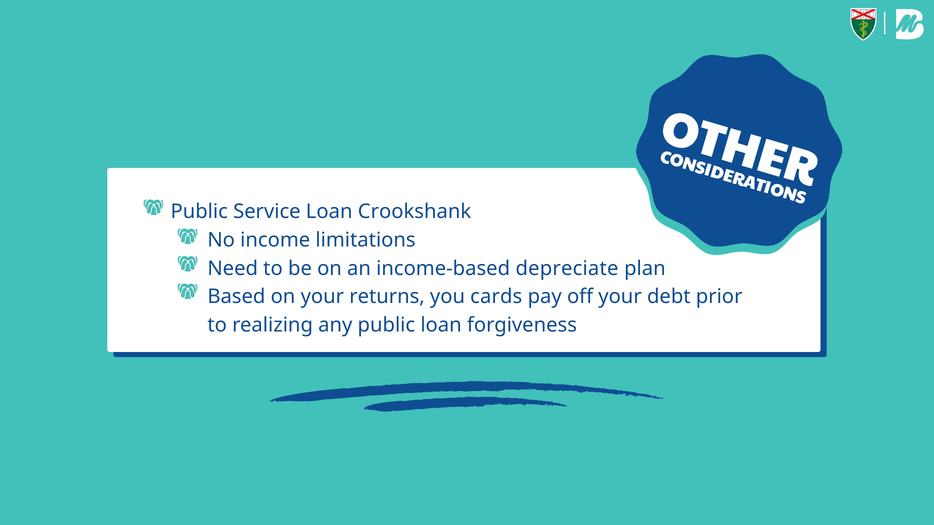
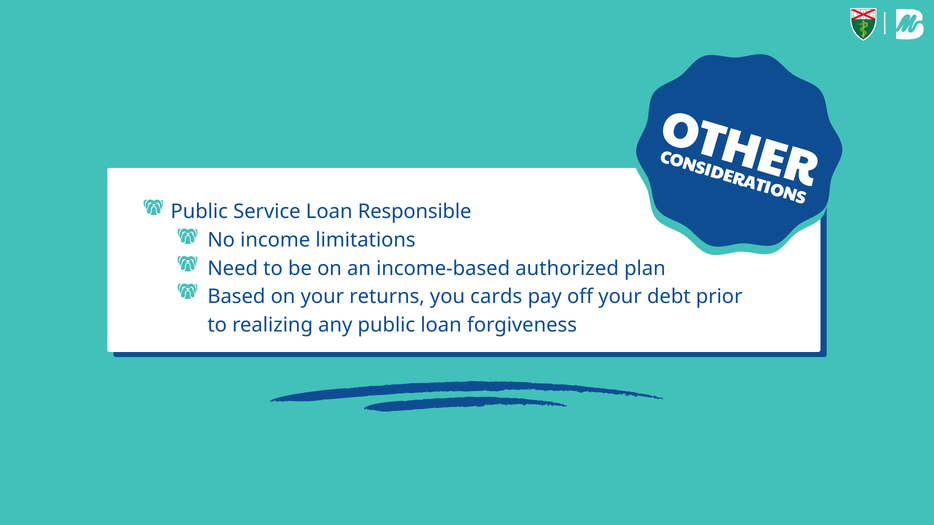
Crookshank: Crookshank -> Responsible
depreciate: depreciate -> authorized
